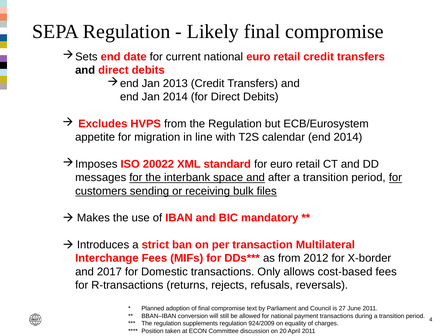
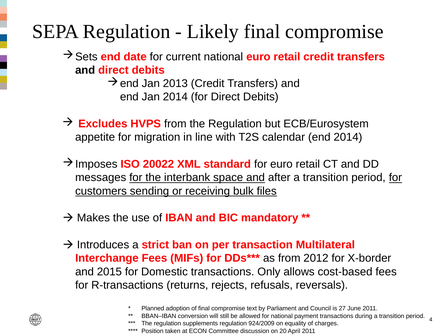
2017: 2017 -> 2015
